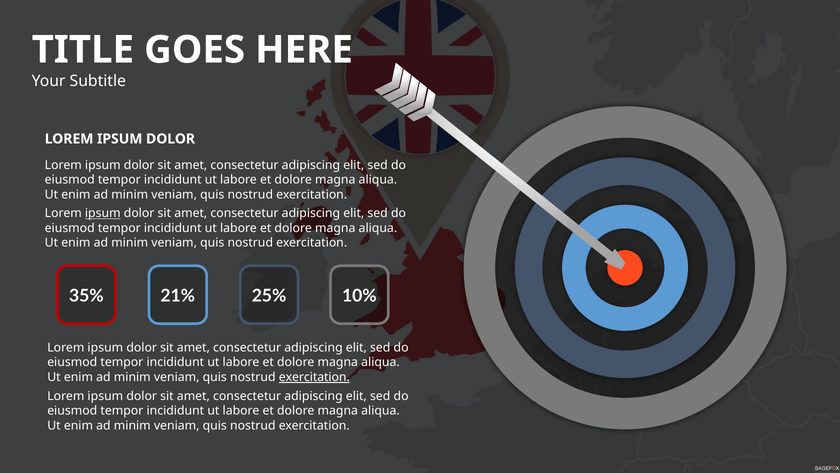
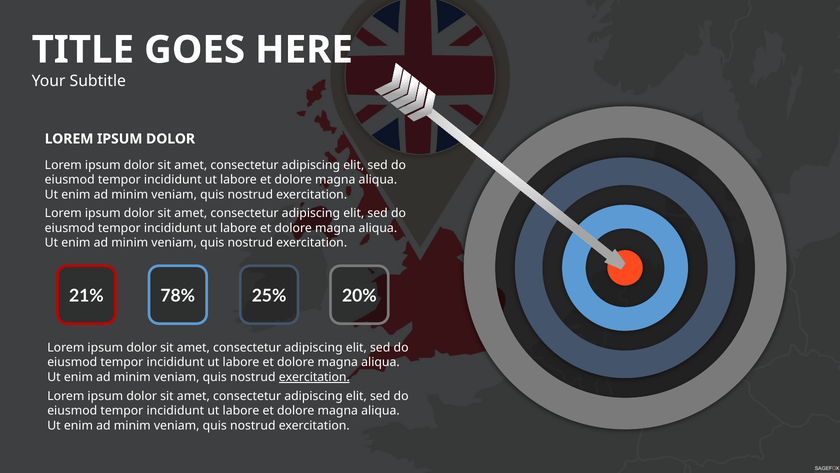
ipsum at (103, 213) underline: present -> none
35%: 35% -> 21%
21%: 21% -> 78%
10%: 10% -> 20%
